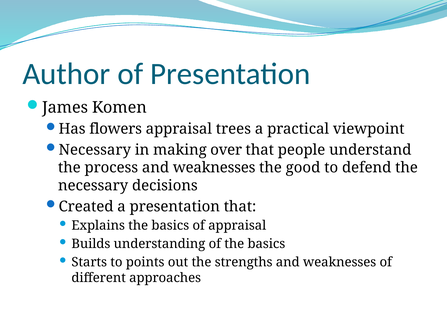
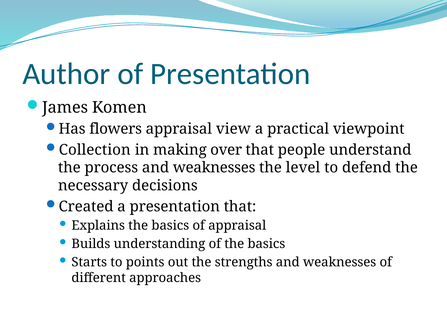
trees: trees -> view
Necessary at (95, 150): Necessary -> Collection
good: good -> level
